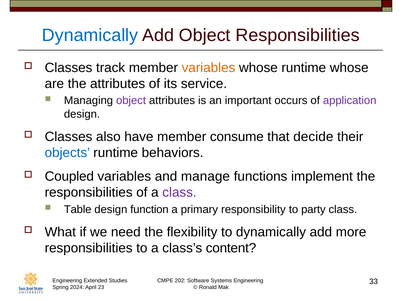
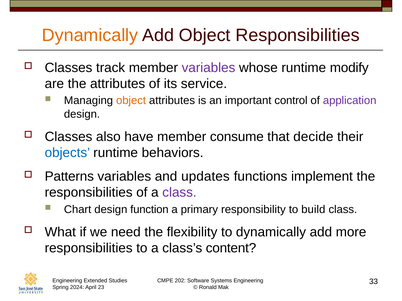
Dynamically at (90, 35) colour: blue -> orange
variables at (208, 68) colour: orange -> purple
runtime whose: whose -> modify
object at (131, 101) colour: purple -> orange
occurs: occurs -> control
Coupled: Coupled -> Patterns
manage: manage -> updates
Table: Table -> Chart
party: party -> build
